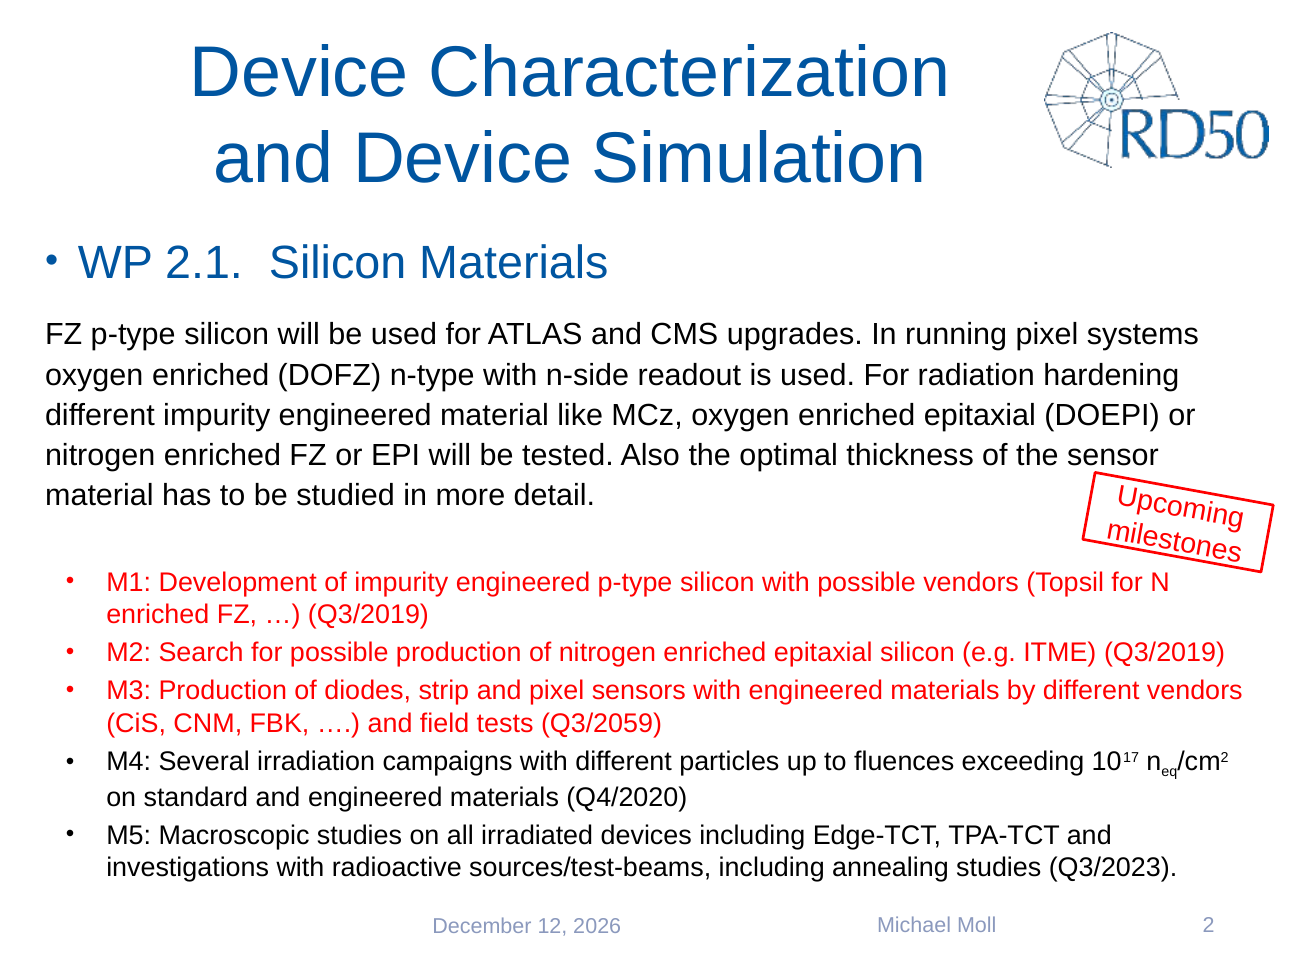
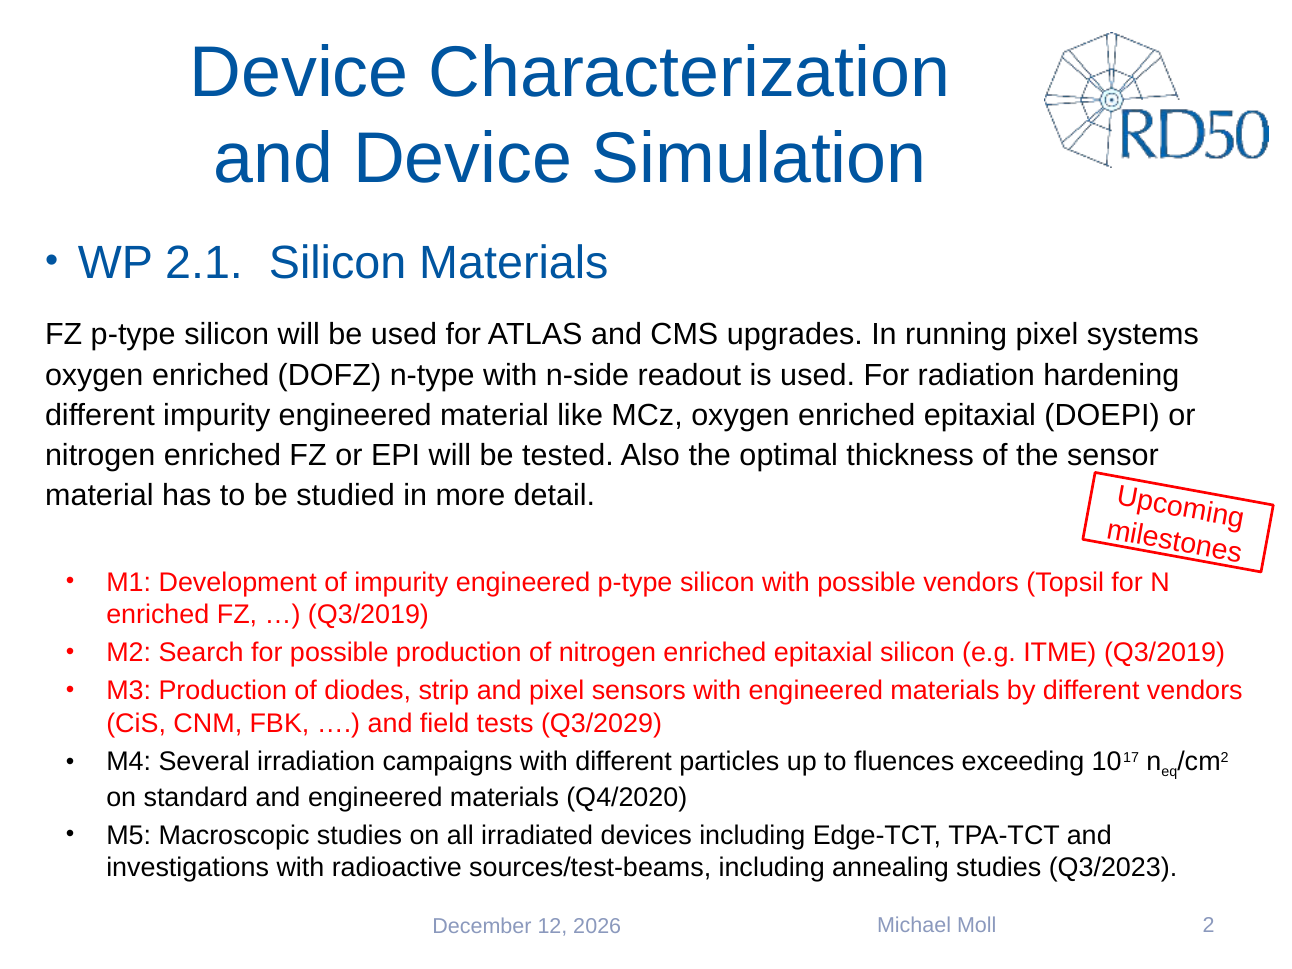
Q3/2059: Q3/2059 -> Q3/2029
